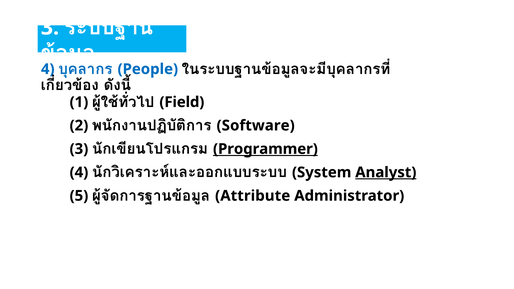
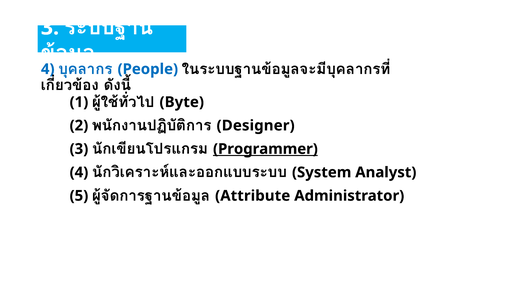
Field: Field -> Byte
Software: Software -> Designer
Analyst underline: present -> none
